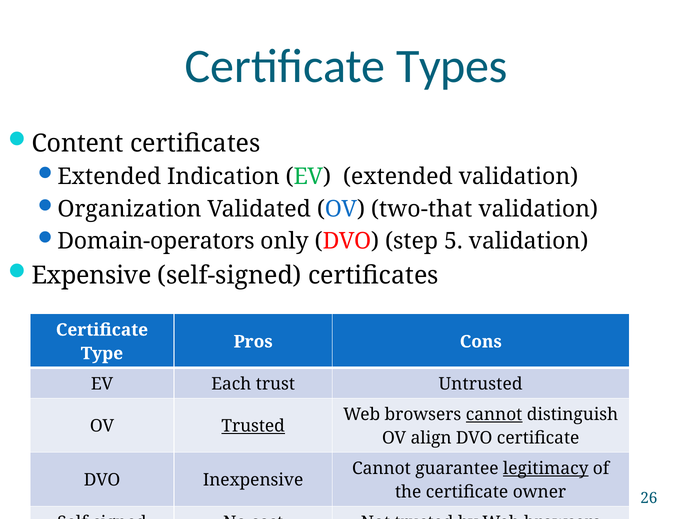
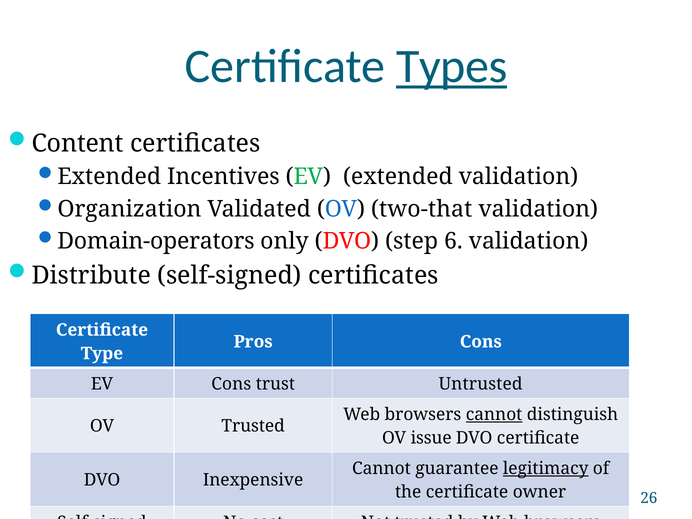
Types underline: none -> present
Indication: Indication -> Incentives
5: 5 -> 6
Expensive: Expensive -> Distribute
EV Each: Each -> Cons
Trusted at (253, 426) underline: present -> none
align: align -> issue
